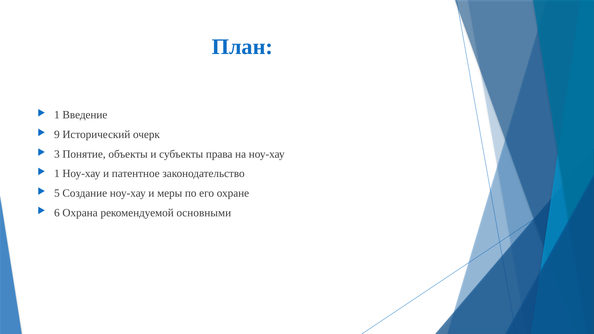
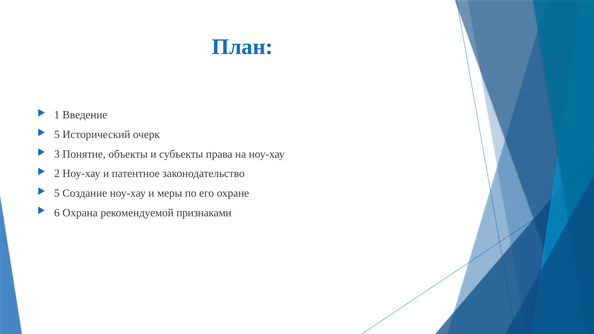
9 at (57, 135): 9 -> 5
1 at (57, 174): 1 -> 2
основными: основными -> признаками
